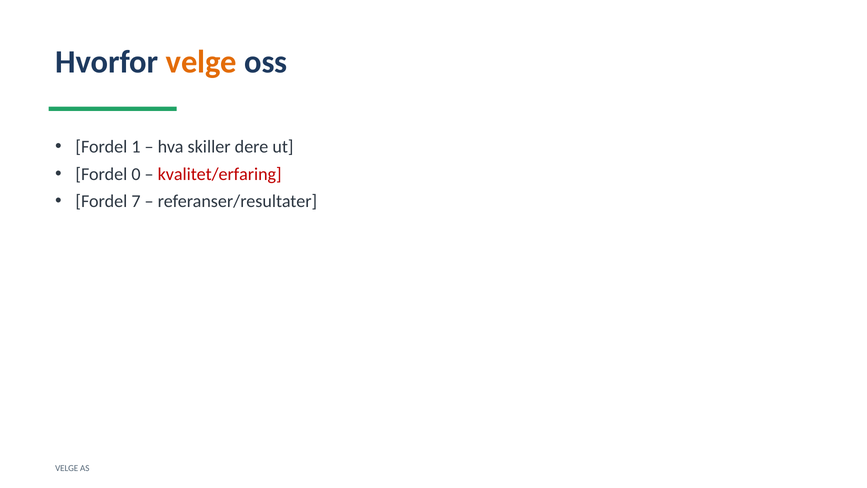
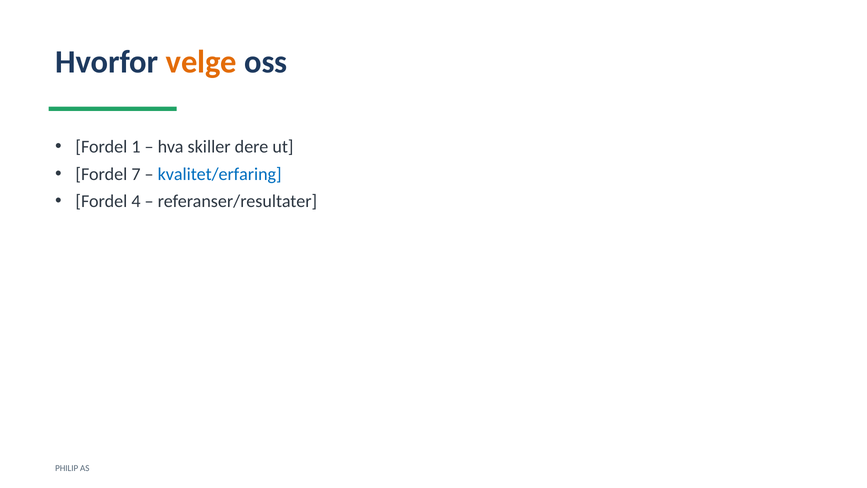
0: 0 -> 7
kvalitet/erfaring colour: red -> blue
7: 7 -> 4
VELGE at (67, 468): VELGE -> PHILIP
